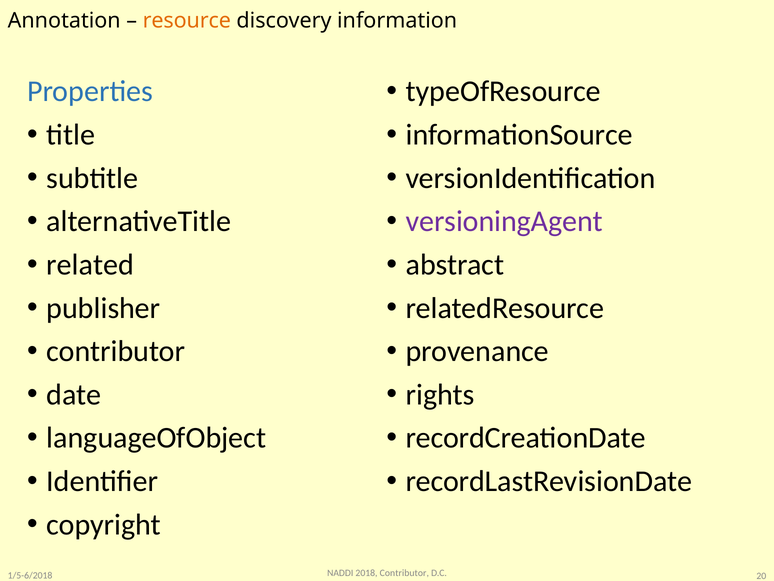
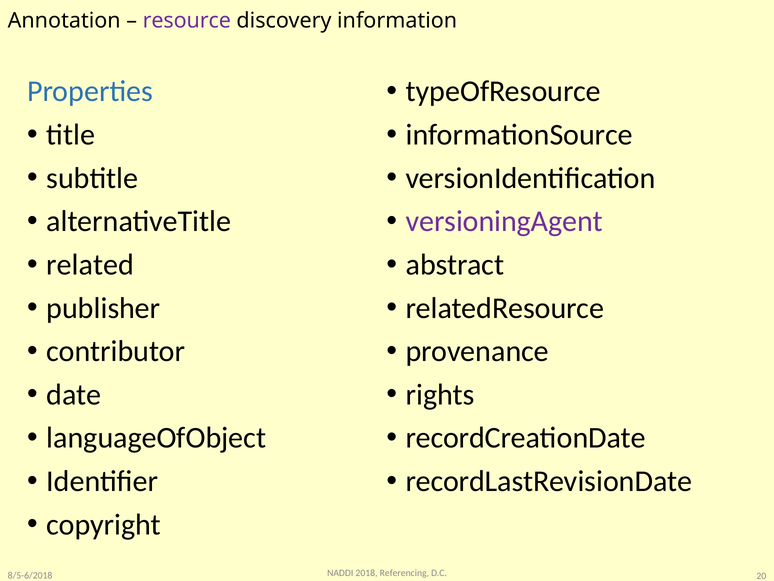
resource colour: orange -> purple
2018 Contributor: Contributor -> Referencing
1/5-6/2018: 1/5-6/2018 -> 8/5-6/2018
